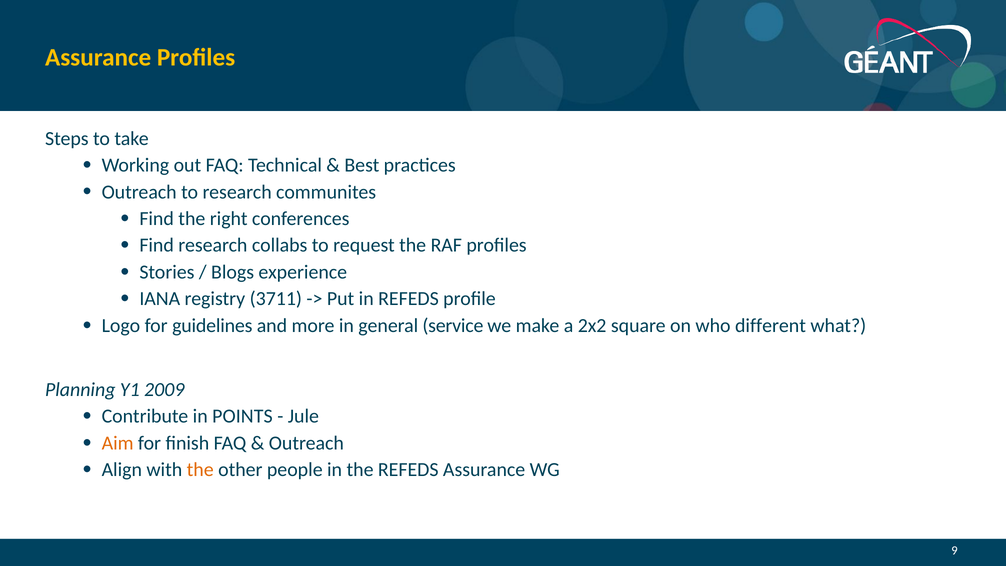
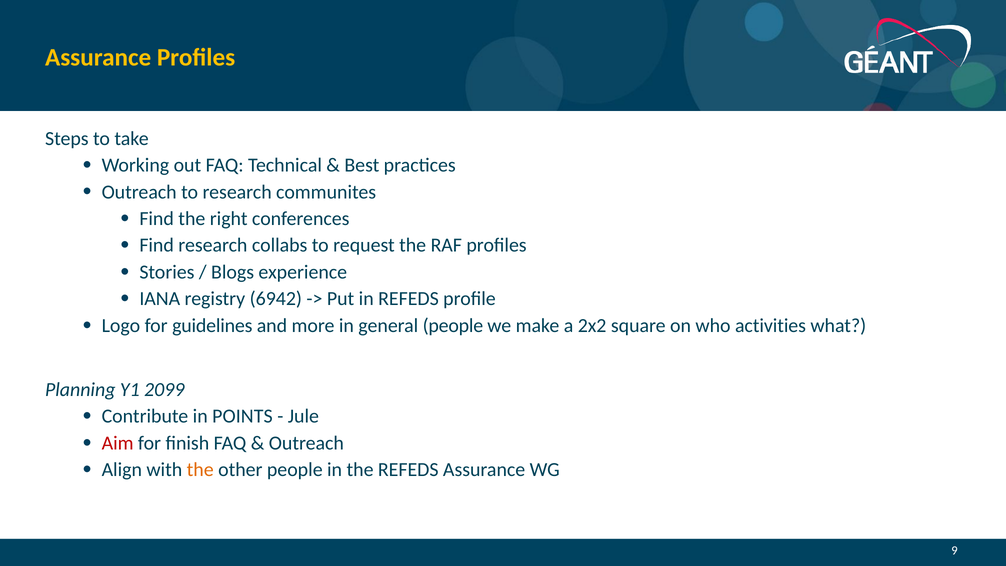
3711: 3711 -> 6942
general service: service -> people
different: different -> activities
2009: 2009 -> 2099
Aim colour: orange -> red
